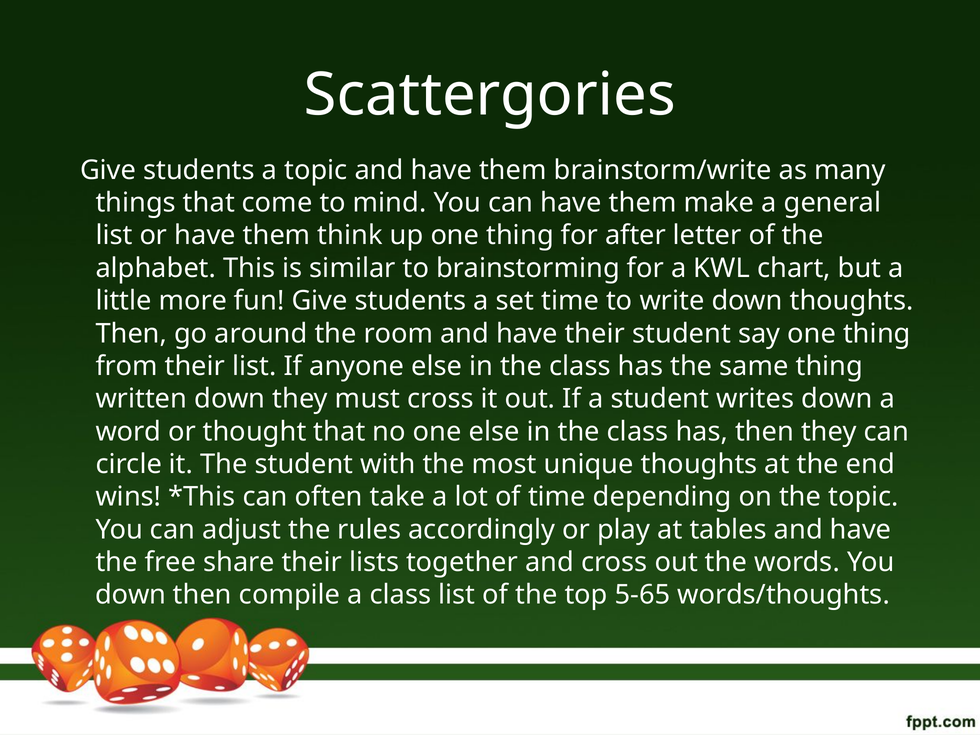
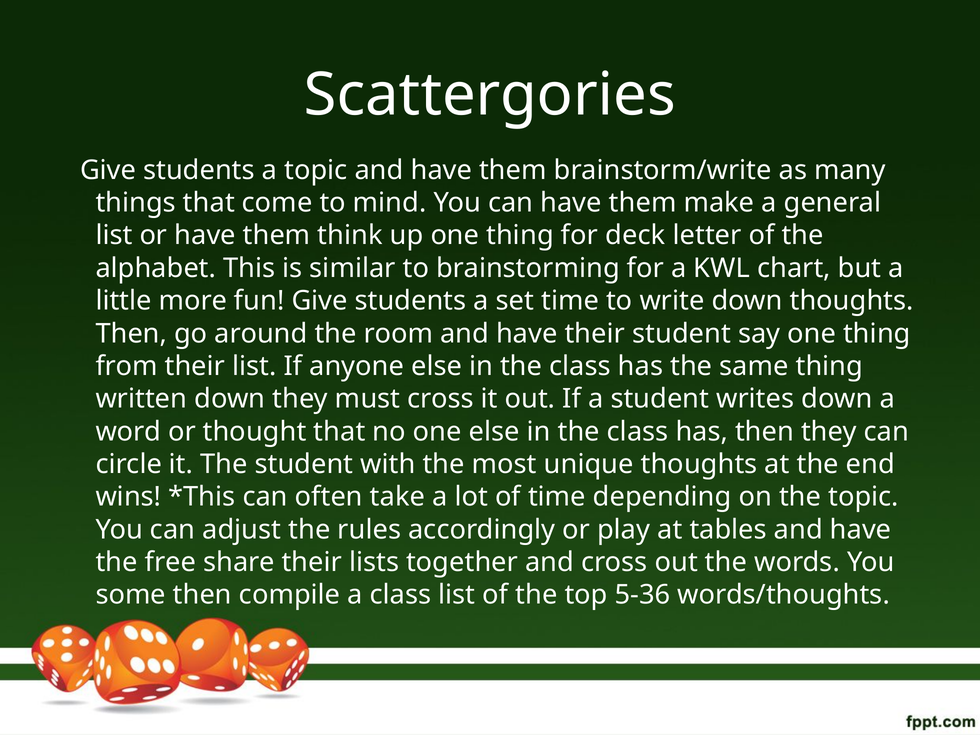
after: after -> deck
down at (131, 595): down -> some
5-65: 5-65 -> 5-36
